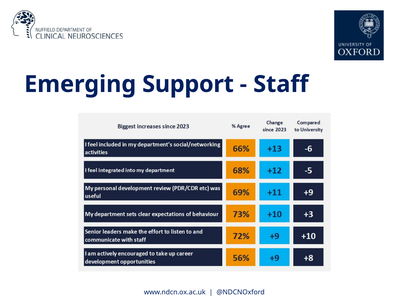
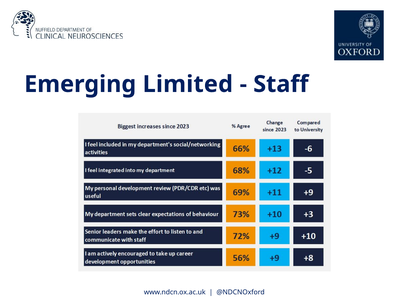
Support: Support -> Limited
